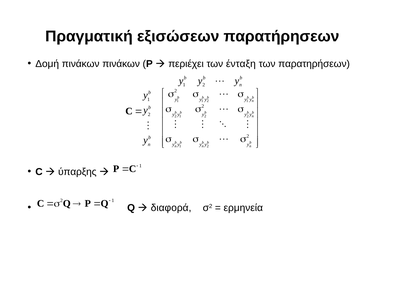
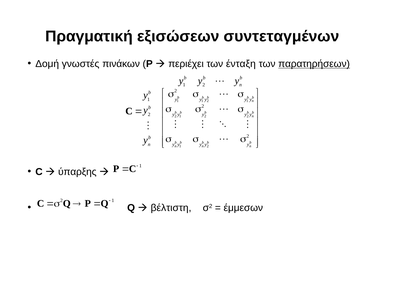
παρατήρησεων: παρατήρησεων -> συντεταγμένων
Δομή πινάκων: πινάκων -> γνωστές
παρατηρήσεων underline: none -> present
διαφορά: διαφορά -> βέλτιστη
ερμηνεία: ερμηνεία -> έμμεσων
